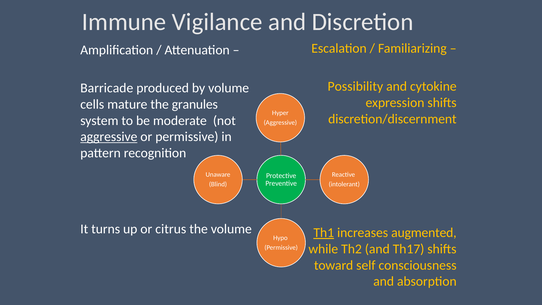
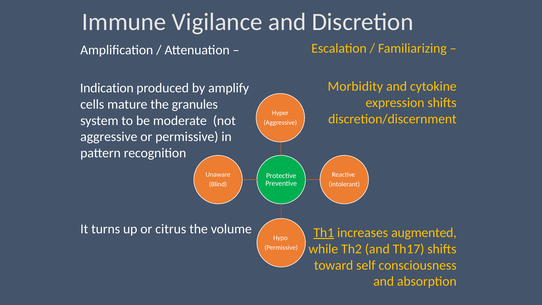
Possibility: Possibility -> Morbidity
Barricade: Barricade -> Indication
by volume: volume -> amplify
aggressive at (109, 137) underline: present -> none
